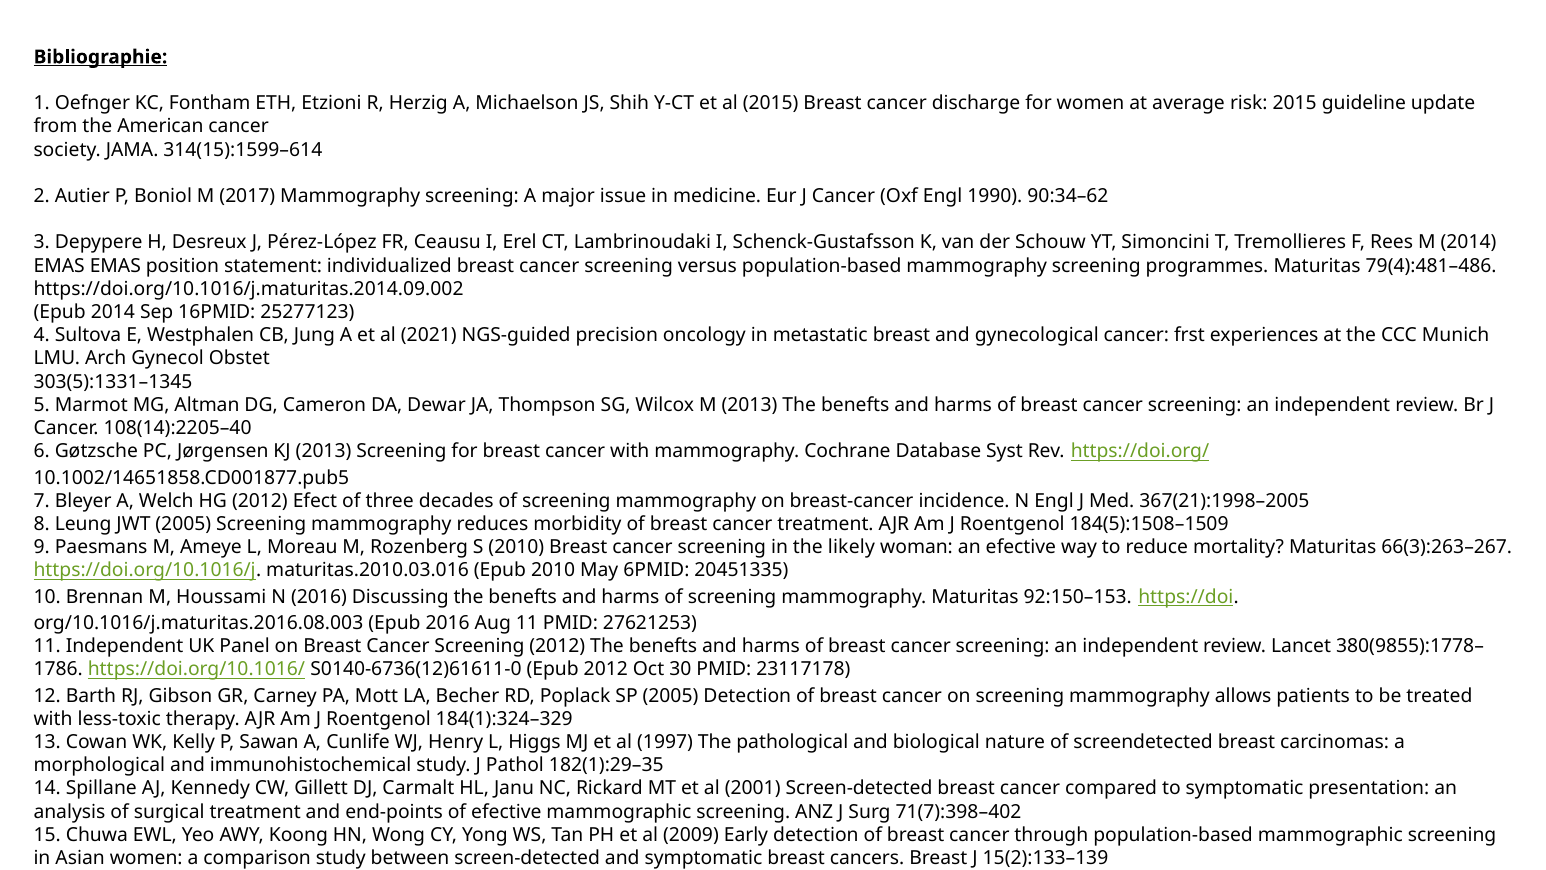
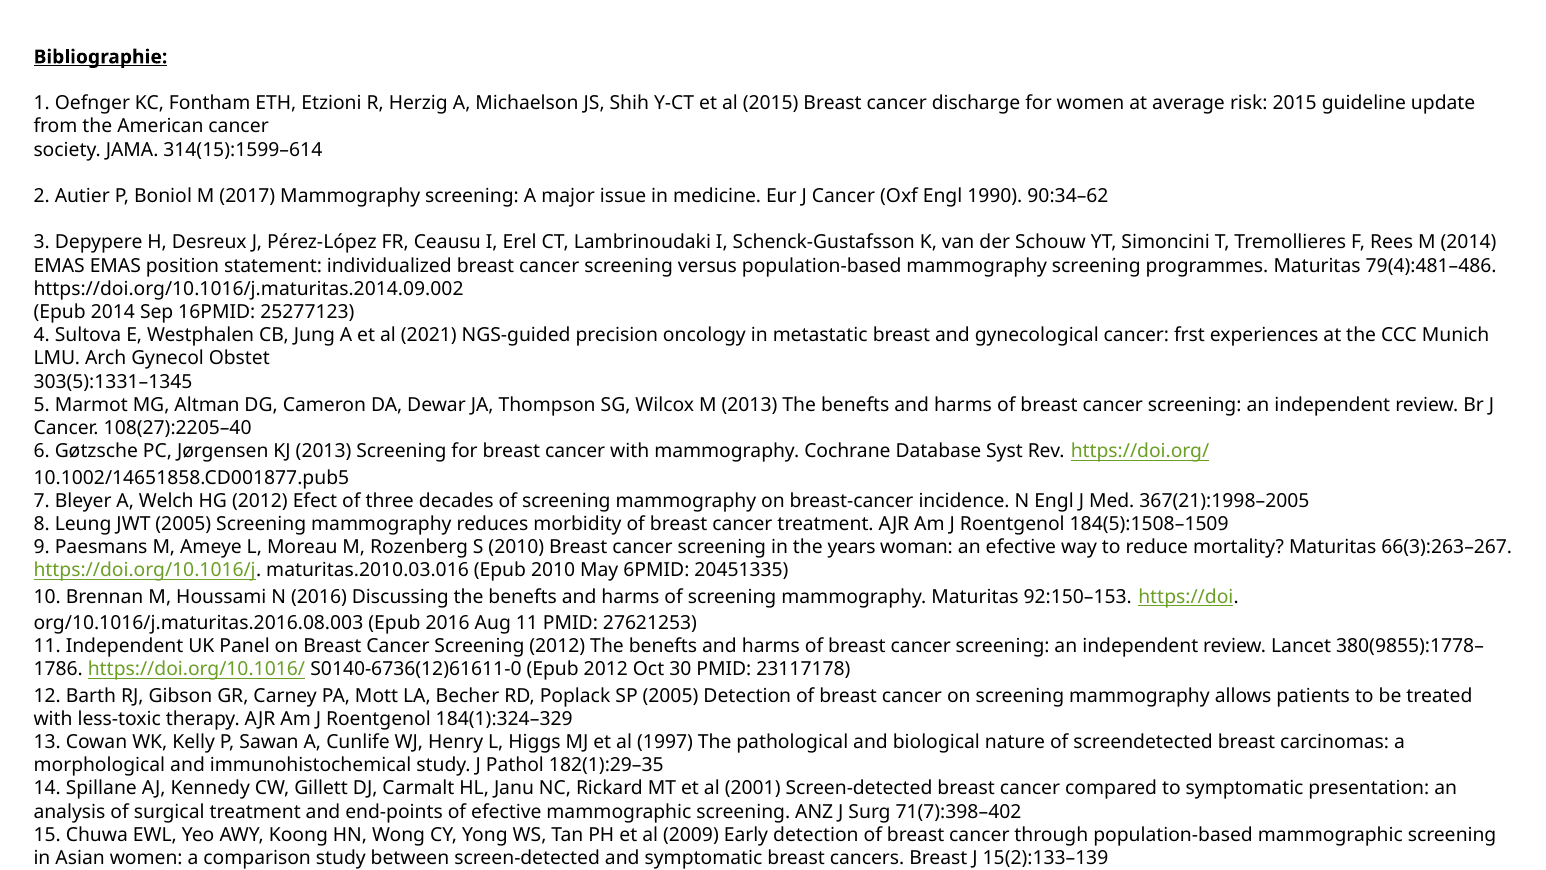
108(14):2205–40: 108(14):2205–40 -> 108(27):2205–40
likely: likely -> years
